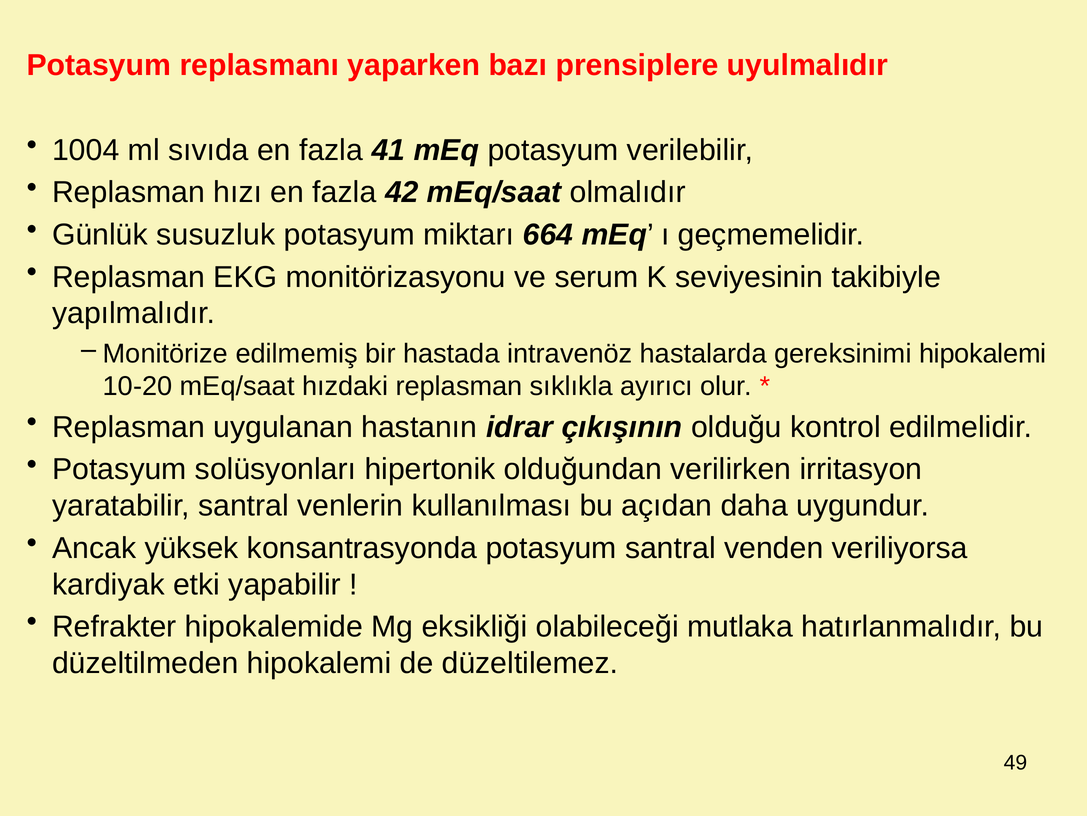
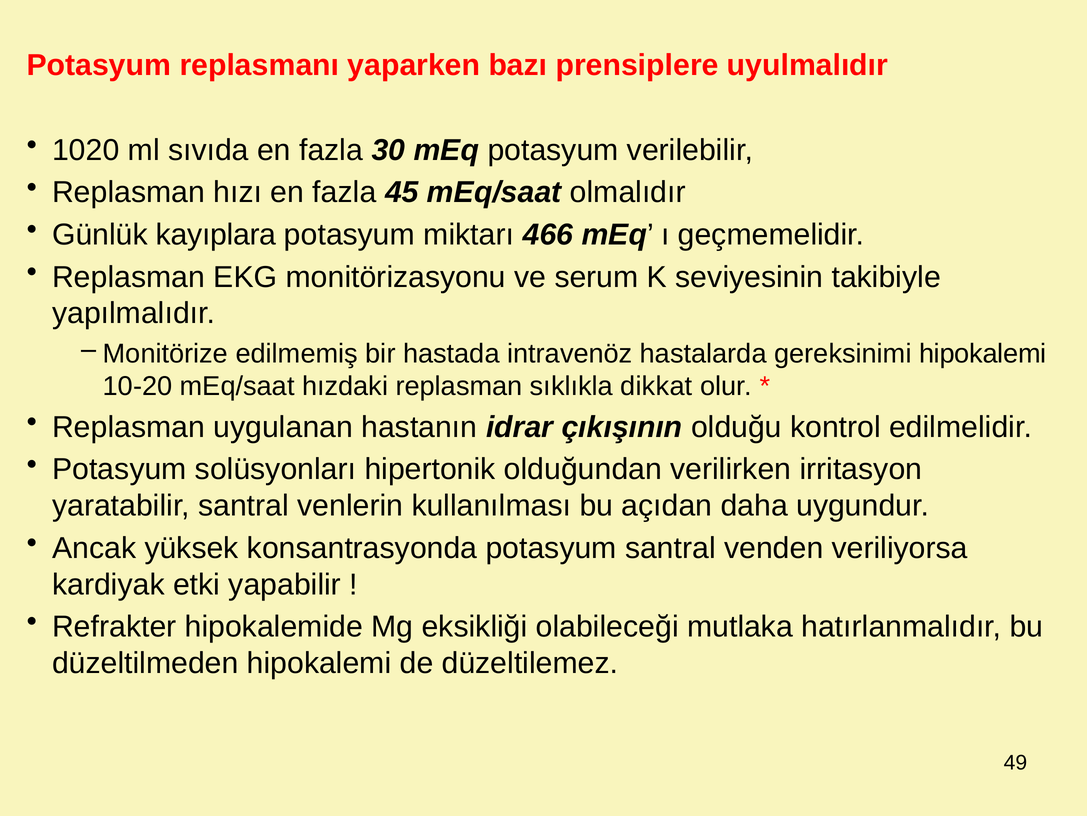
1004: 1004 -> 1020
41: 41 -> 30
42: 42 -> 45
susuzluk: susuzluk -> kayıplara
664: 664 -> 466
ayırıcı: ayırıcı -> dikkat
